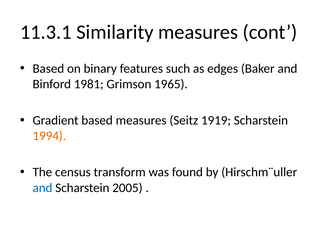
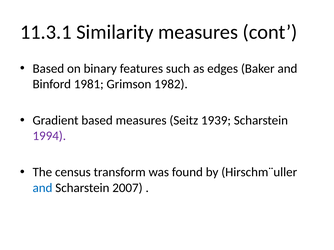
1965: 1965 -> 1982
1919: 1919 -> 1939
1994 colour: orange -> purple
2005: 2005 -> 2007
